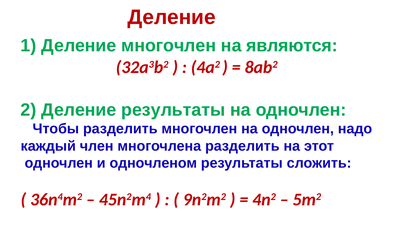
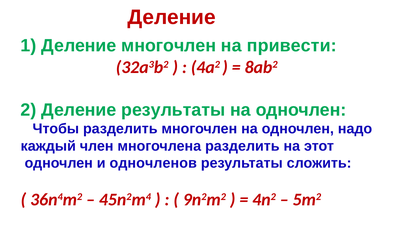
являются: являются -> привести
одночленом: одночленом -> одночленов
